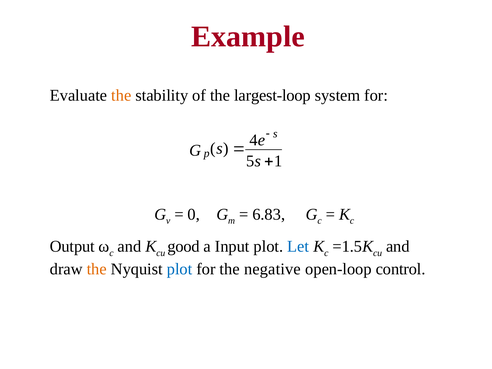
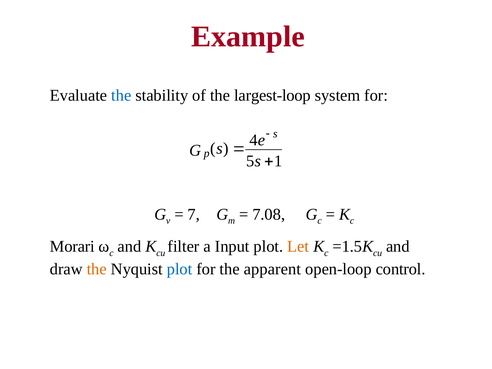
the at (121, 95) colour: orange -> blue
0: 0 -> 7
6.83: 6.83 -> 7.08
Output: Output -> Morari
good: good -> filter
Let colour: blue -> orange
negative: negative -> apparent
